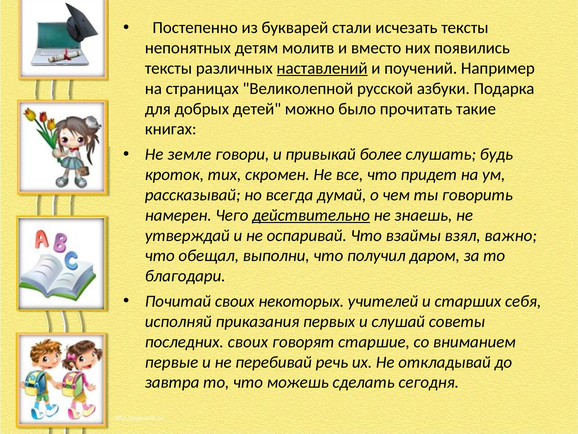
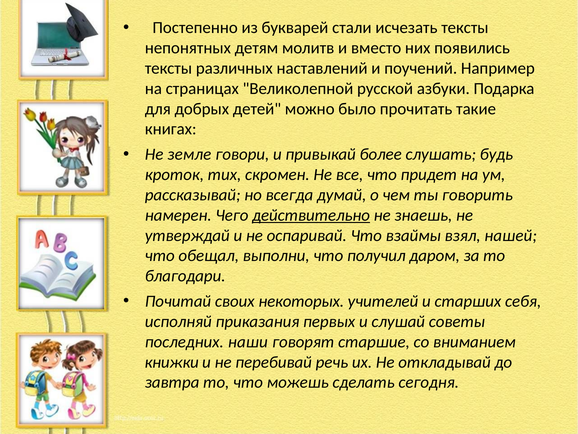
наставлений underline: present -> none
важно: важно -> нашей
последних своих: своих -> наши
первые: первые -> книжки
